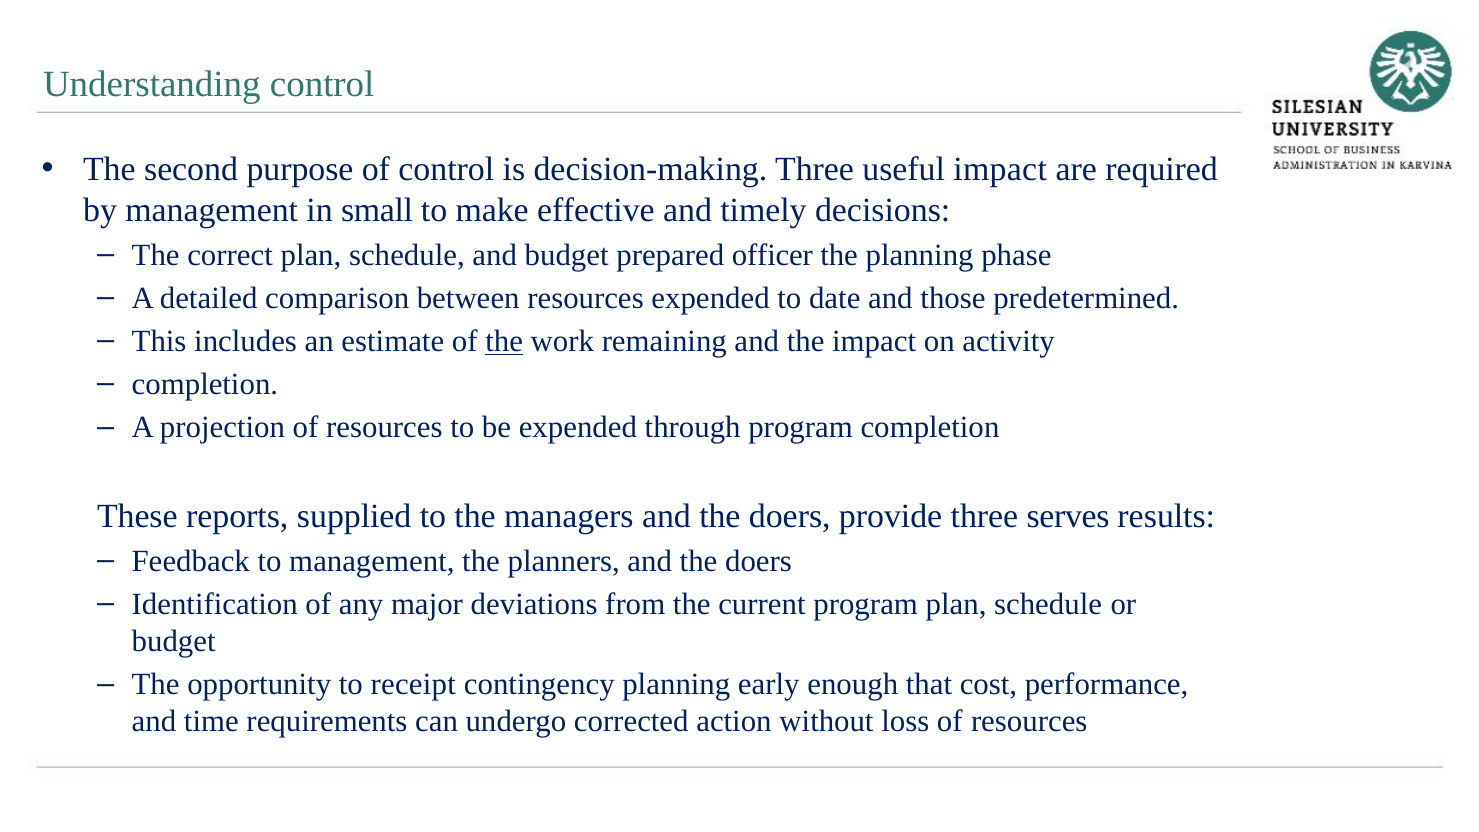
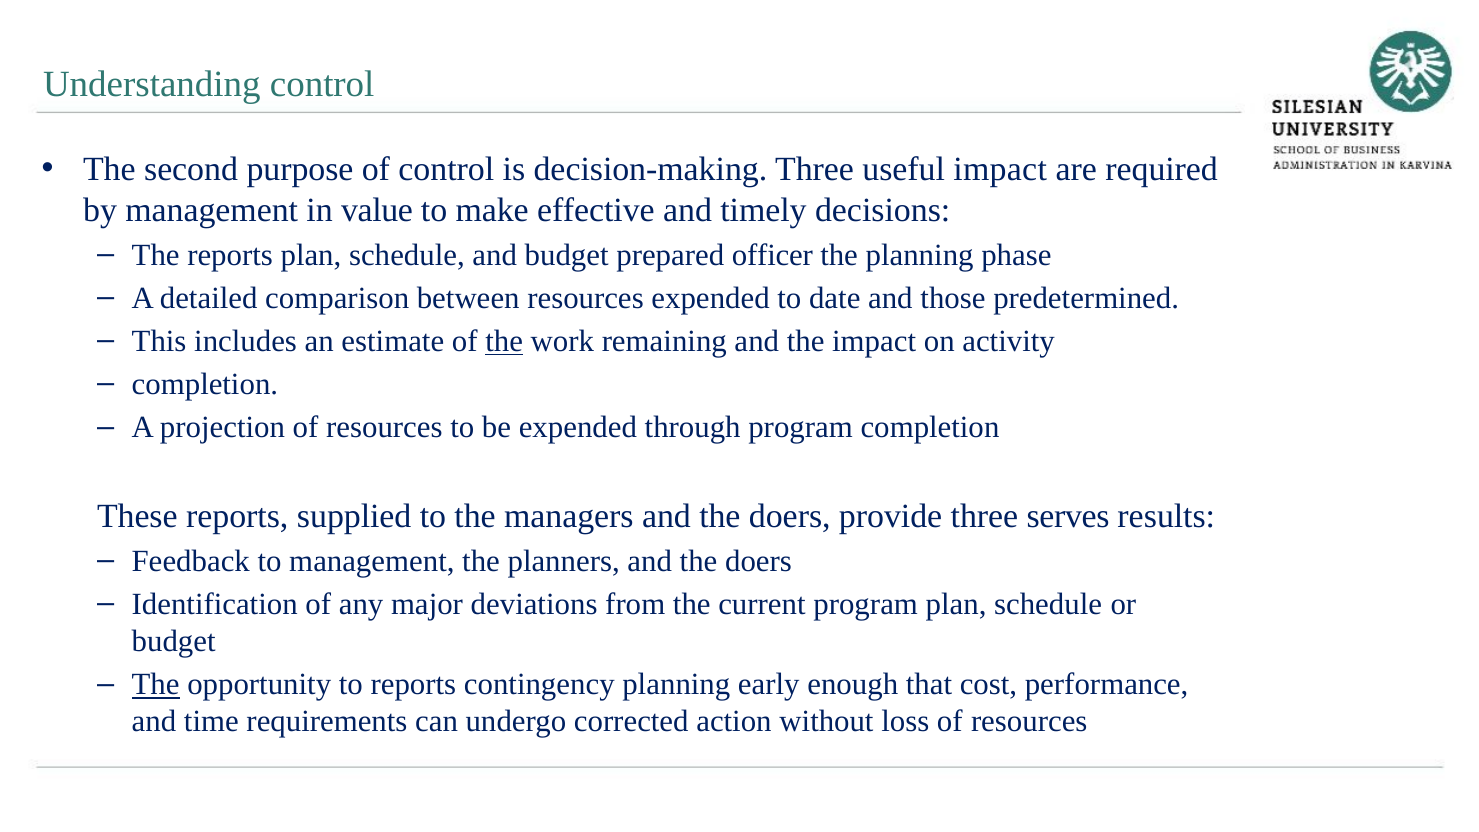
small: small -> value
The correct: correct -> reports
The at (156, 685) underline: none -> present
to receipt: receipt -> reports
